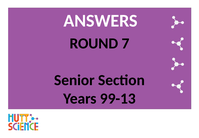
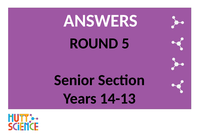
7: 7 -> 5
99-13: 99-13 -> 14-13
